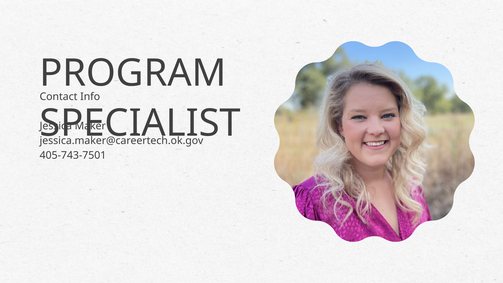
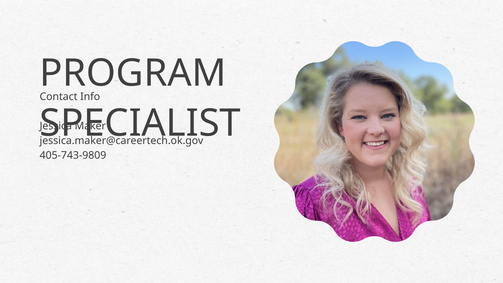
405-743-7501: 405-743-7501 -> 405-743-9809
